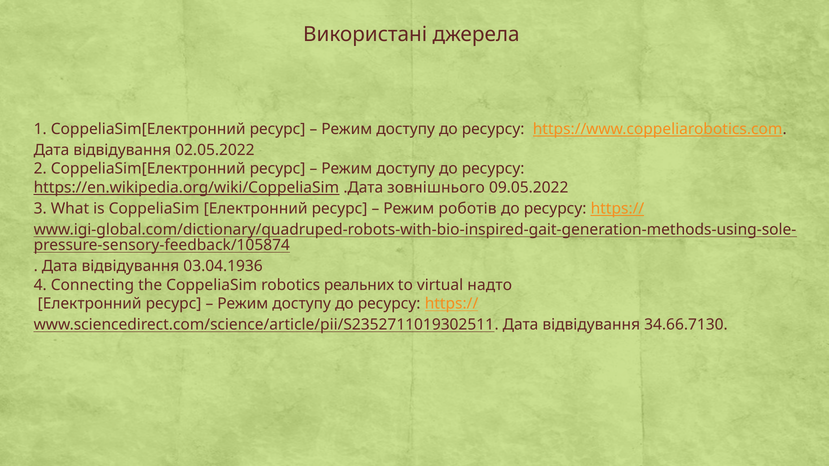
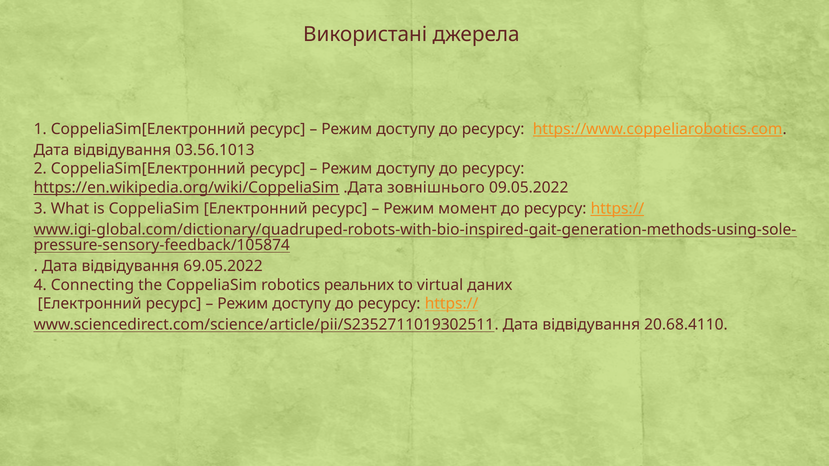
02.05.2022: 02.05.2022 -> 03.56.1013
роботів: роботів -> момент
03.04.1936: 03.04.1936 -> 69.05.2022
надто: надто -> даних
34.66.7130: 34.66.7130 -> 20.68.4110
